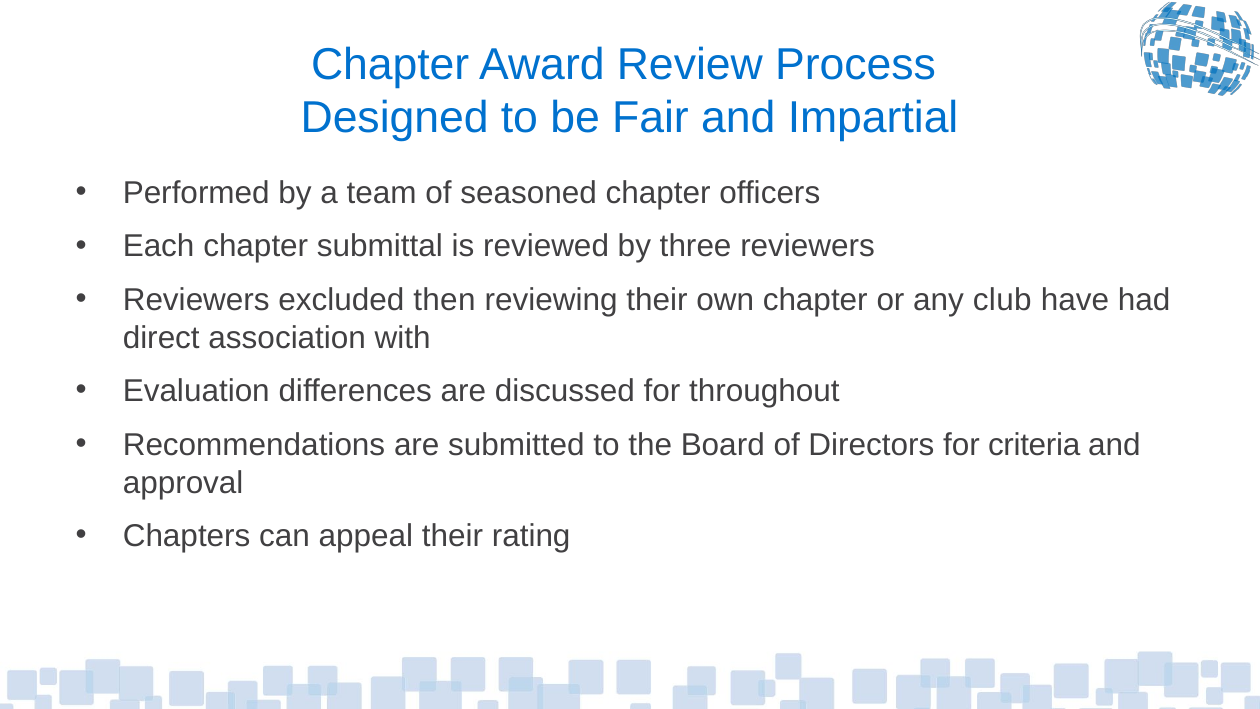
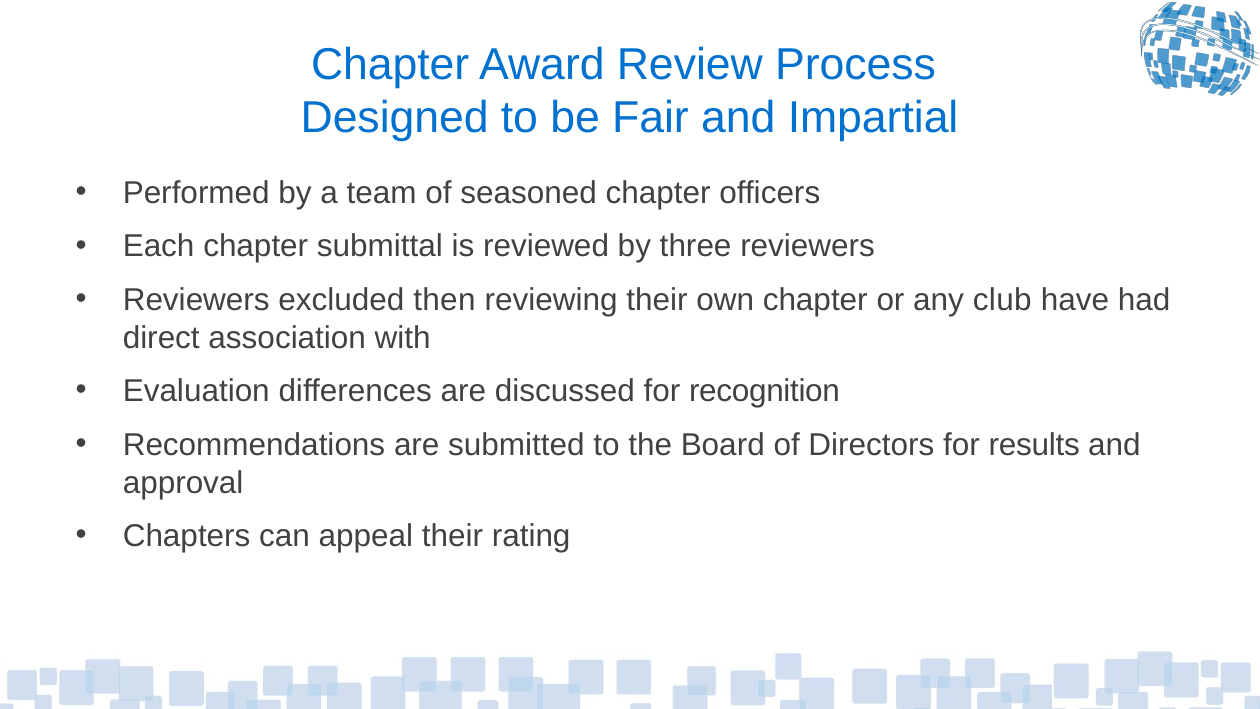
throughout: throughout -> recognition
criteria: criteria -> results
